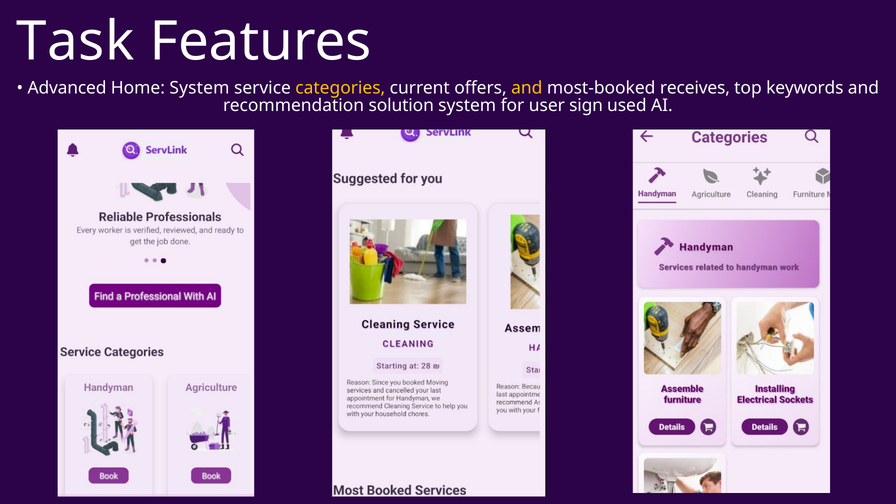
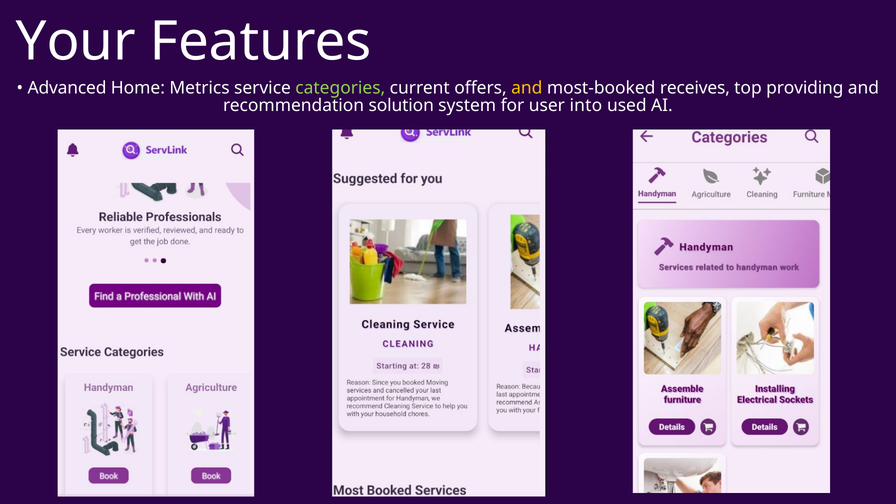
Task: Task -> Your
Home System: System -> Metrics
categories colour: yellow -> light green
keywords: keywords -> providing
sign: sign -> into
